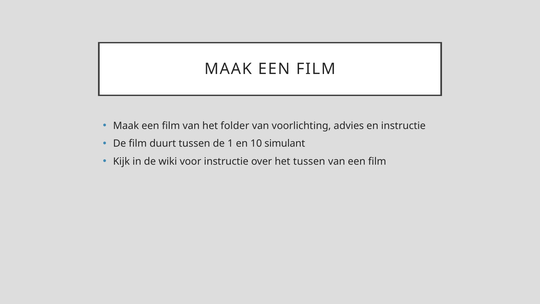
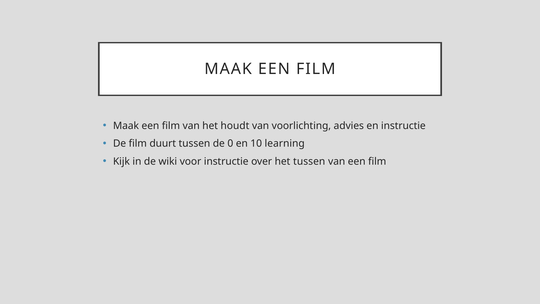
folder: folder -> houdt
1: 1 -> 0
simulant: simulant -> learning
